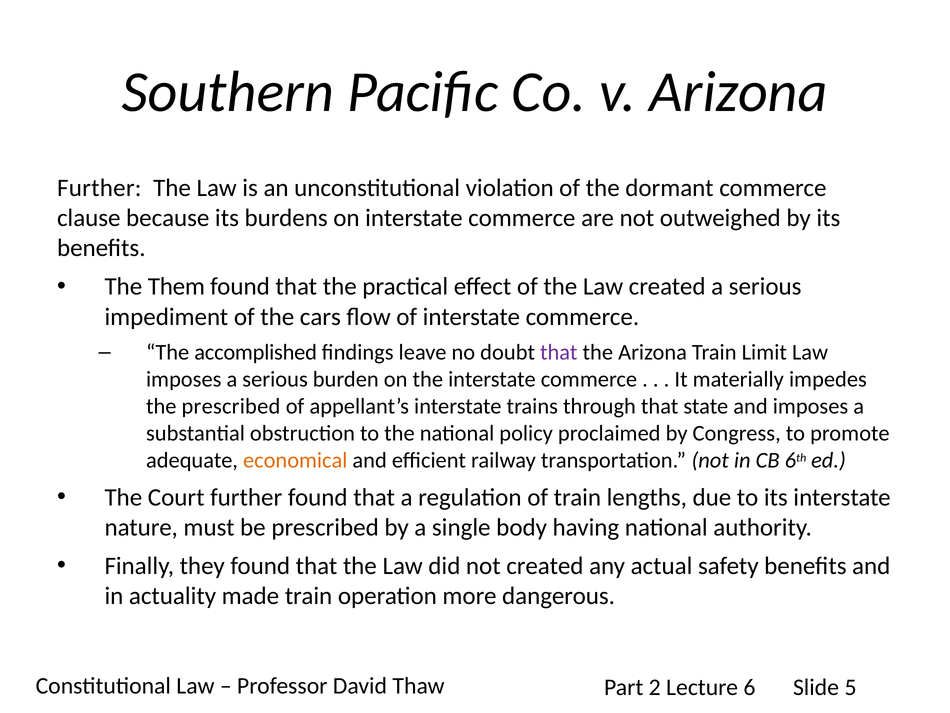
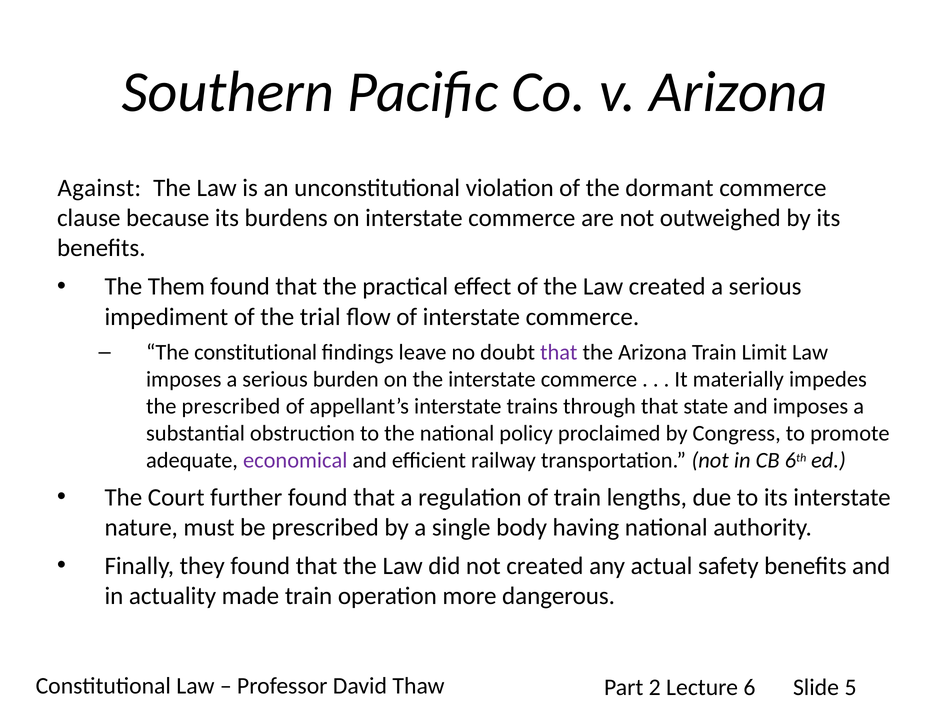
Further at (99, 188): Further -> Against
cars: cars -> trial
The accomplished: accomplished -> constitutional
economical colour: orange -> purple
